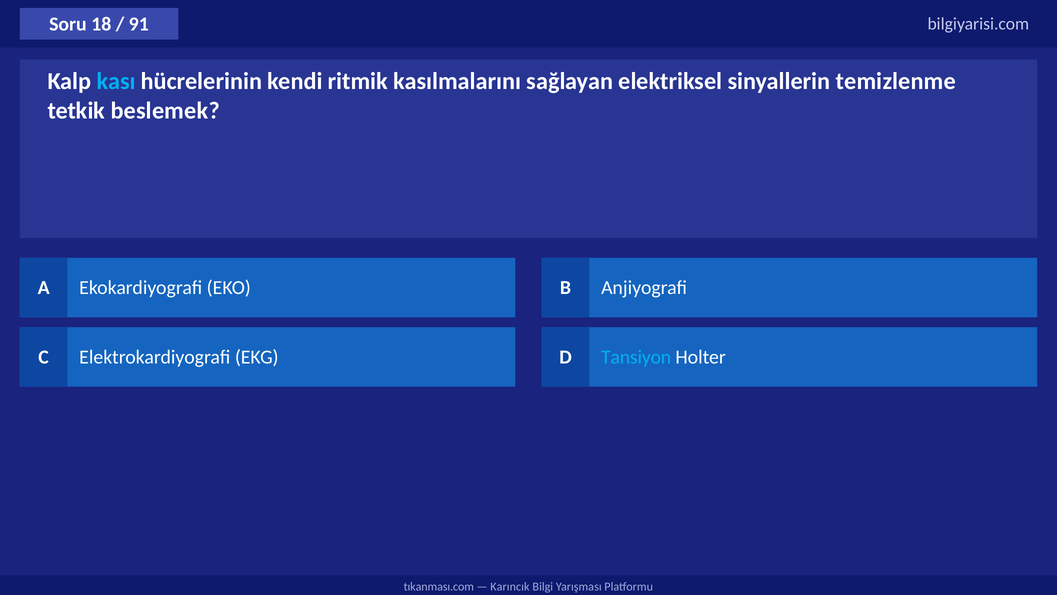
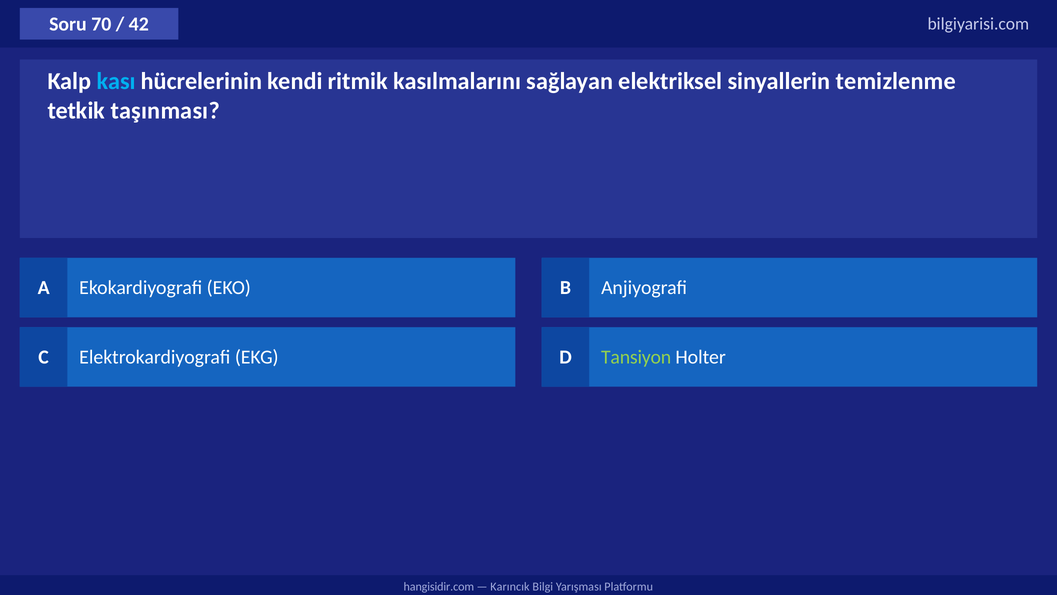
18: 18 -> 70
91: 91 -> 42
beslemek: beslemek -> taşınması
Tansiyon colour: light blue -> light green
tıkanması.com: tıkanması.com -> hangisidir.com
